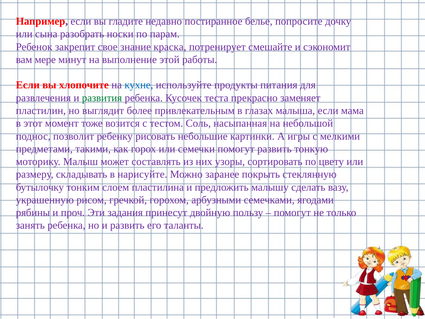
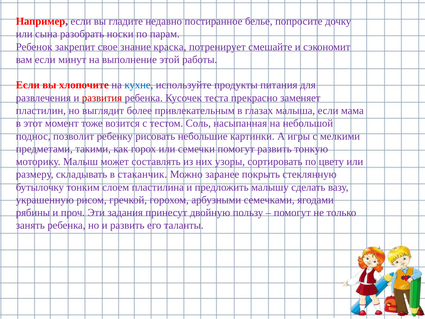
вам мере: мере -> если
развития colour: green -> red
нарисуйте: нарисуйте -> стаканчик
